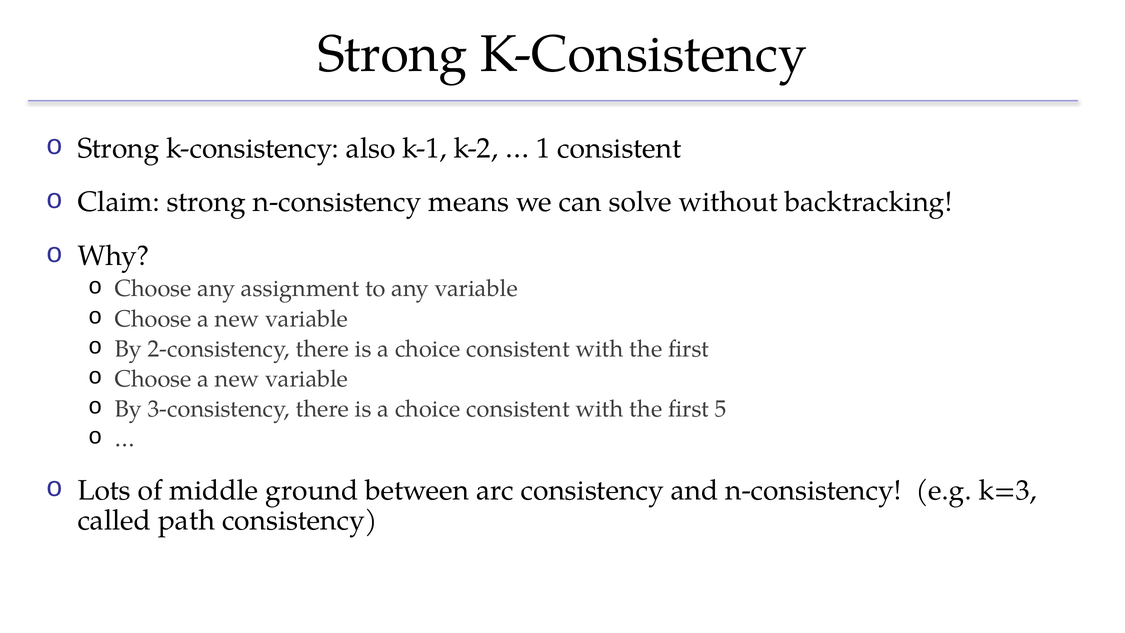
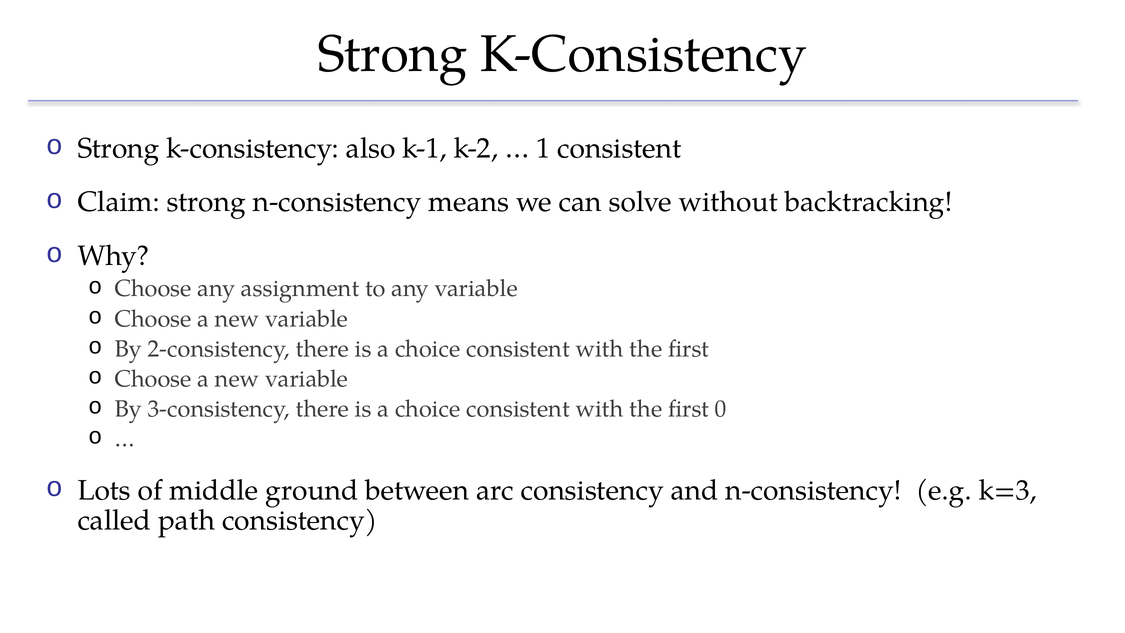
5: 5 -> 0
